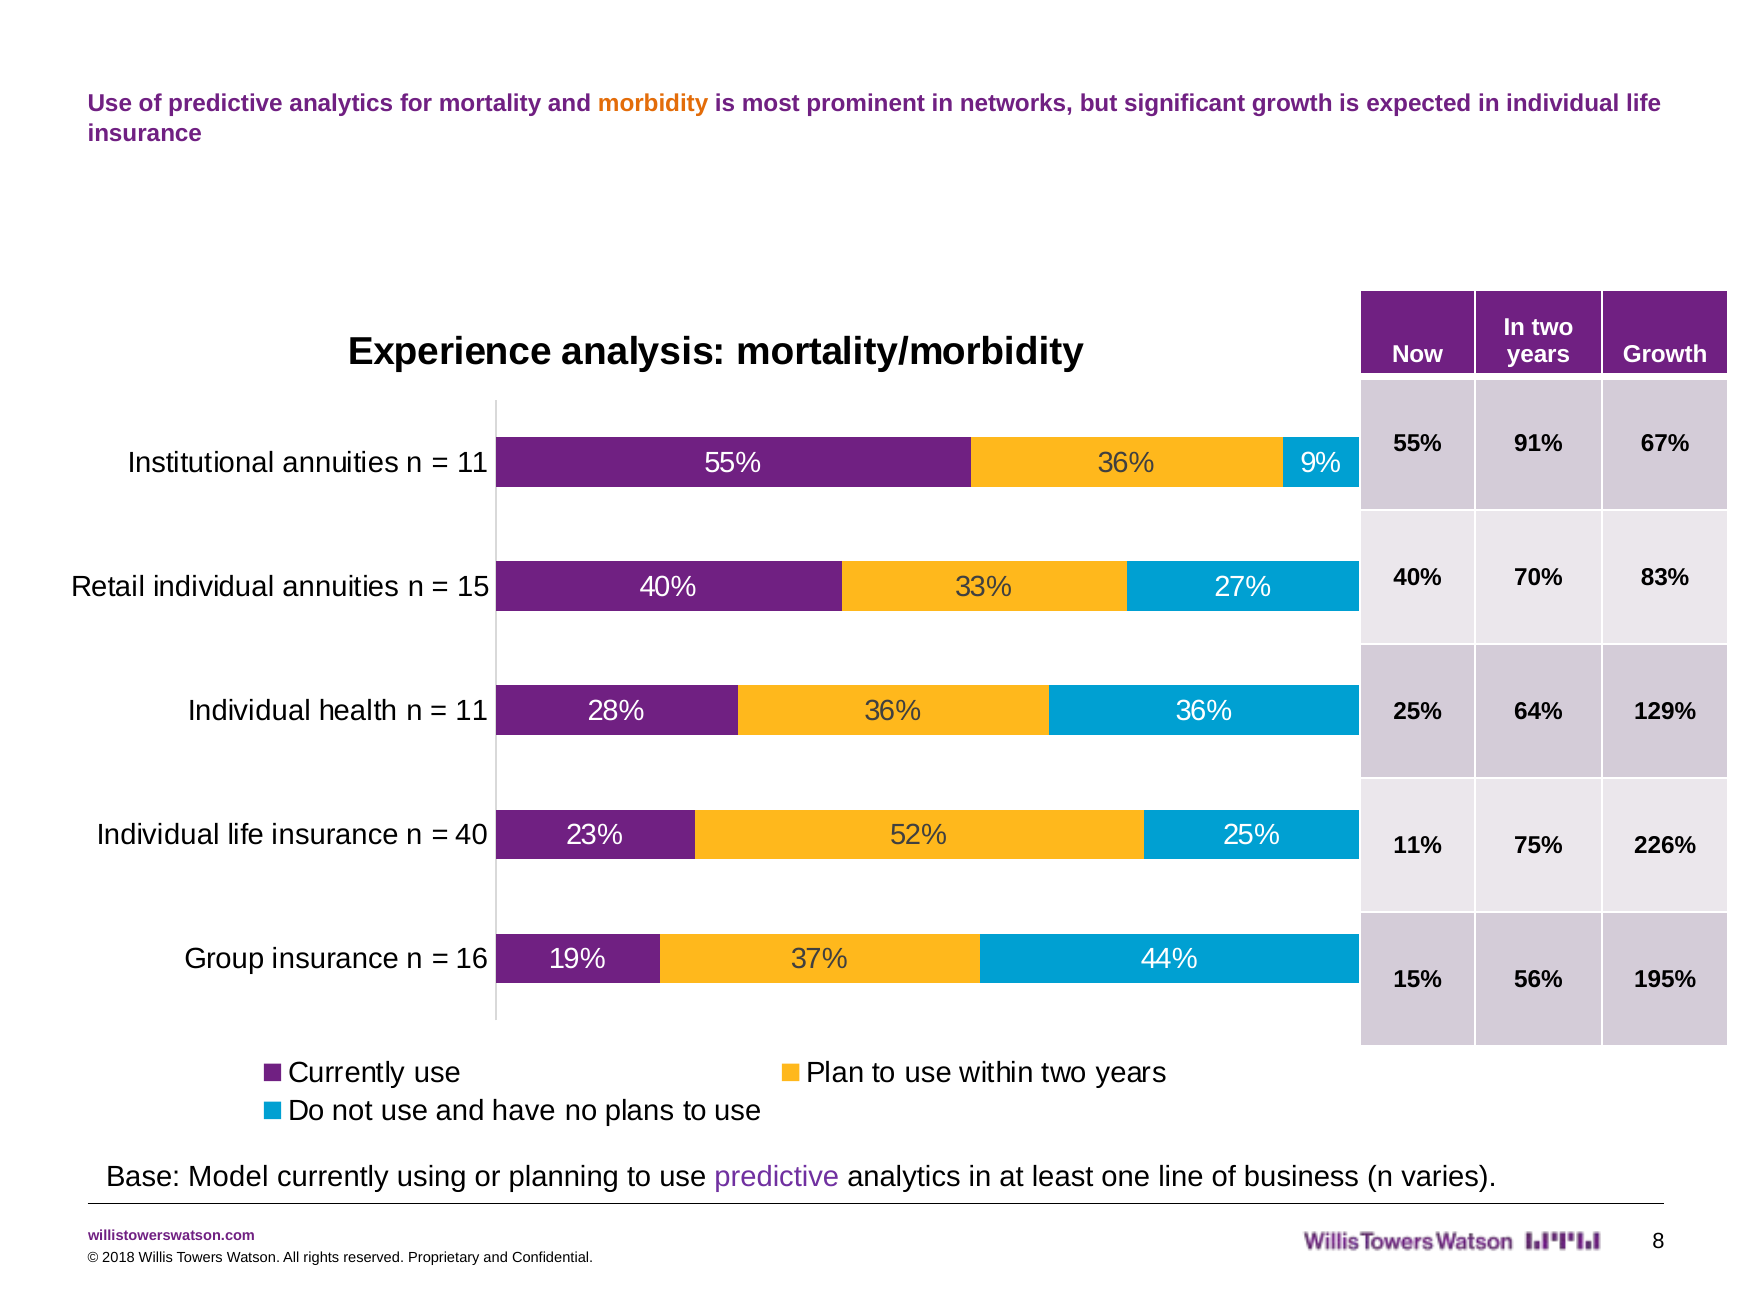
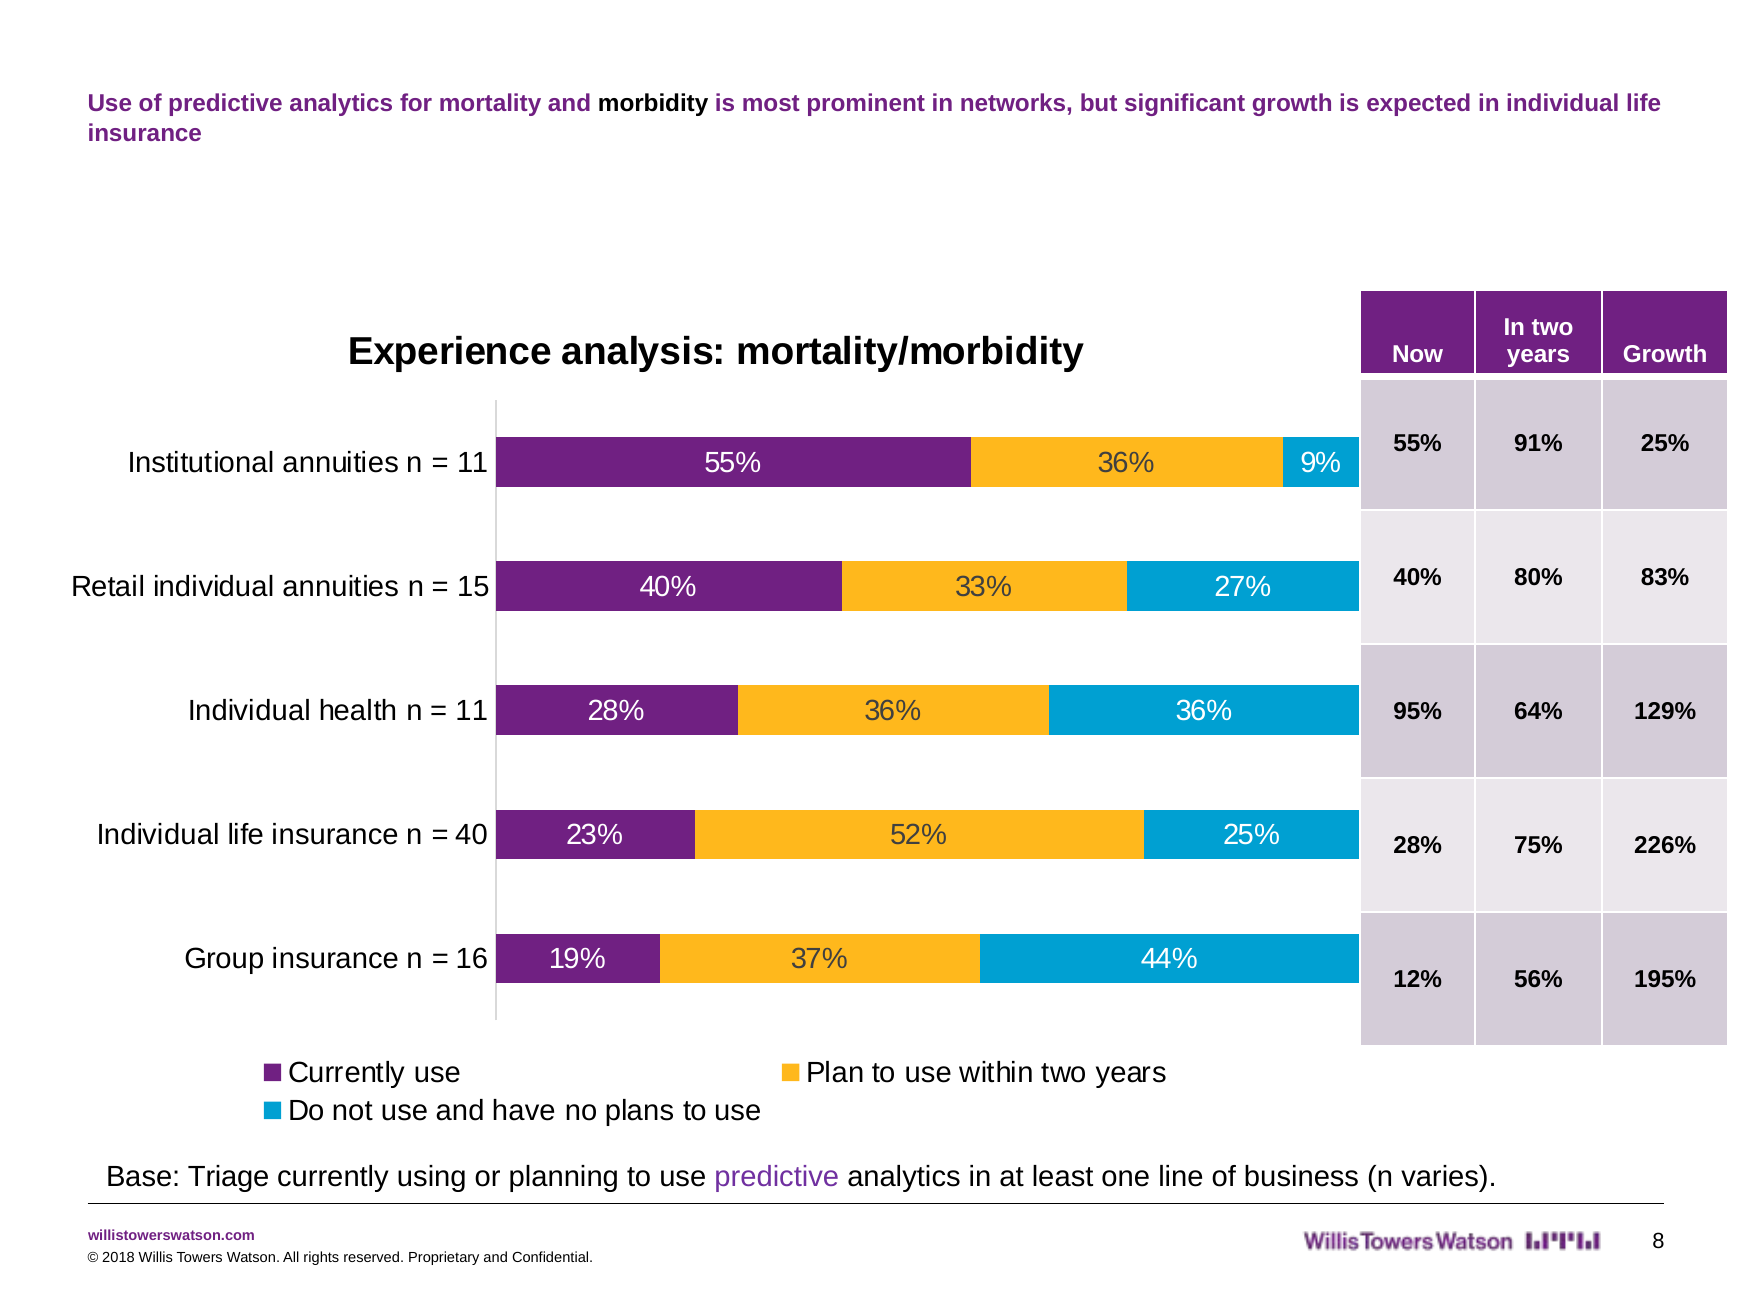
morbidity colour: orange -> black
91% 67%: 67% -> 25%
70%: 70% -> 80%
25% at (1418, 712): 25% -> 95%
11% at (1418, 846): 11% -> 28%
15%: 15% -> 12%
Model: Model -> Triage
